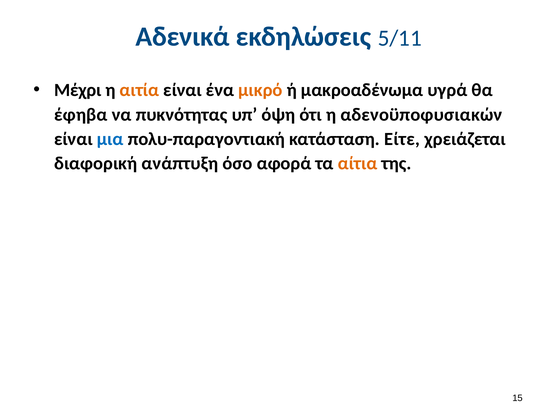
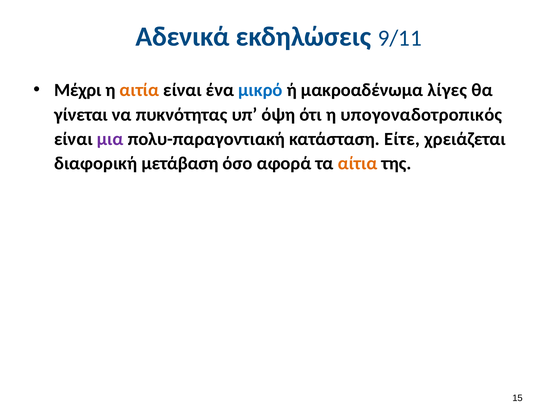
5/11: 5/11 -> 9/11
μικρό colour: orange -> blue
υγρά: υγρά -> λίγες
έφηβα: έφηβα -> γίνεται
αδενοϋποφυσιακών: αδενοϋποφυσιακών -> υπογοναδοτροπικός
μια colour: blue -> purple
ανάπτυξη: ανάπτυξη -> μετάβαση
